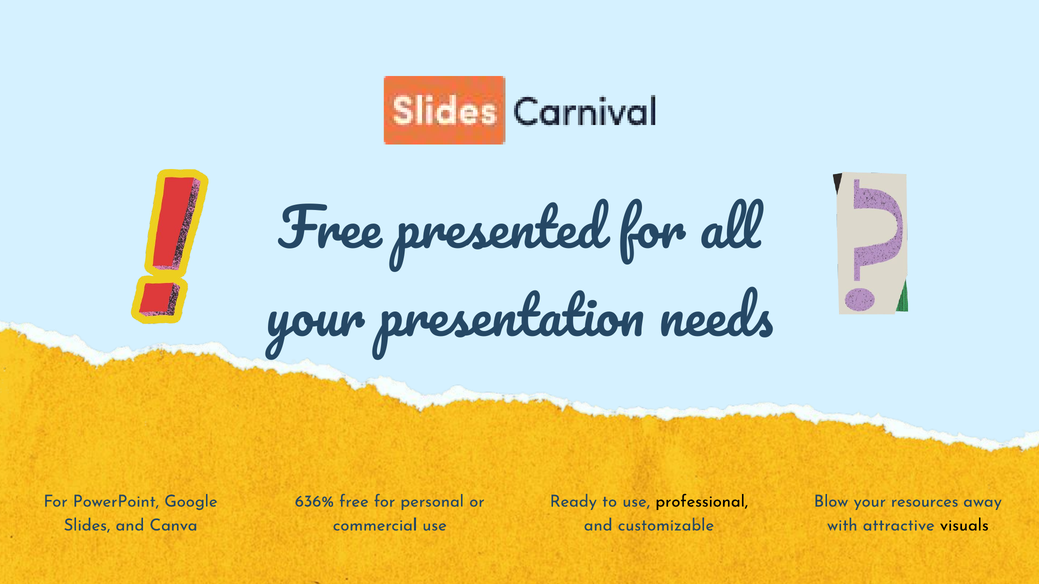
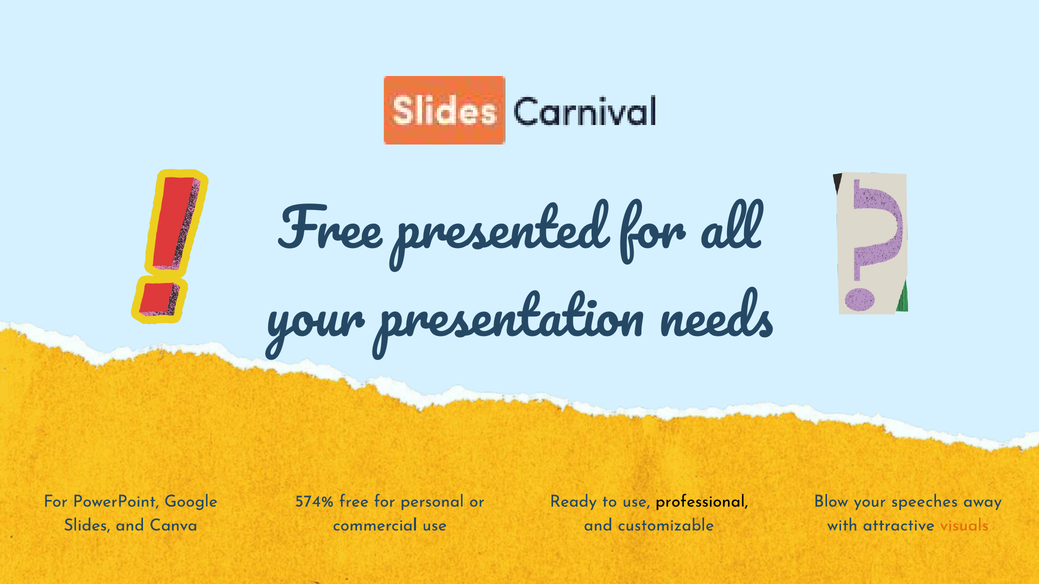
636%: 636% -> 574%
resources: resources -> speeches
visuals colour: black -> orange
